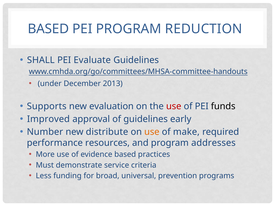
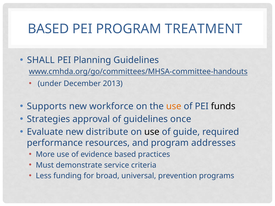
REDUCTION: REDUCTION -> TREATMENT
Evaluate: Evaluate -> Planning
evaluation: evaluation -> workforce
use at (174, 106) colour: red -> orange
Improved: Improved -> Strategies
early: early -> once
Number: Number -> Evaluate
use at (152, 132) colour: orange -> black
make: make -> guide
